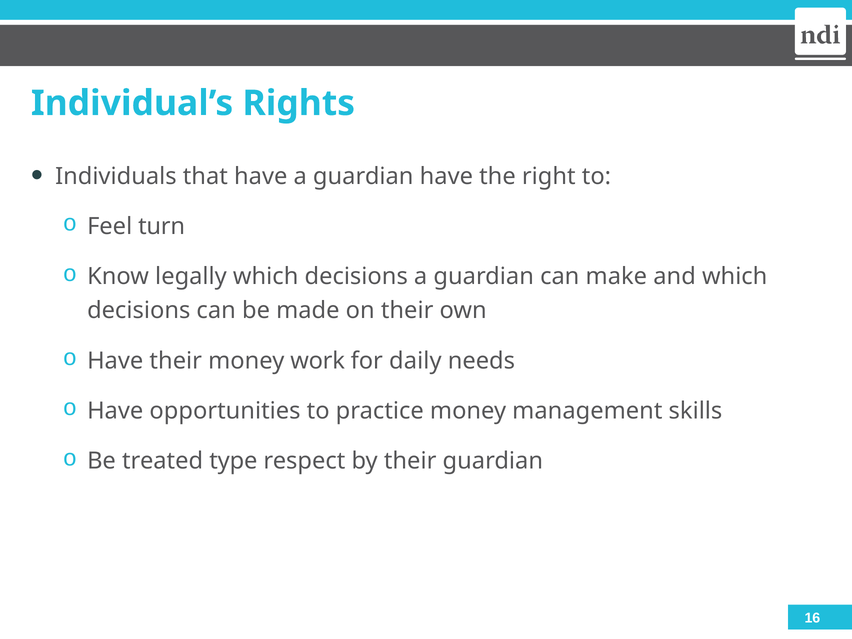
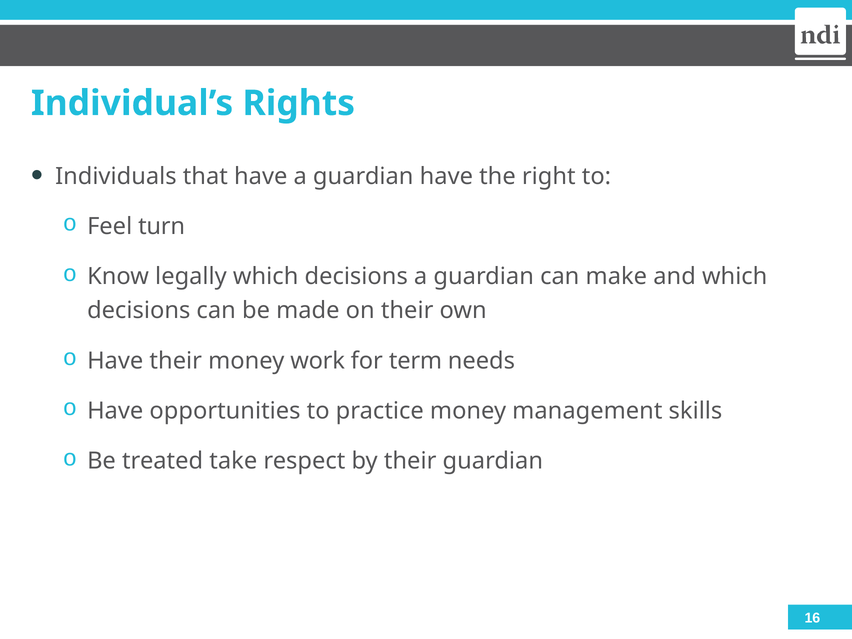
daily: daily -> term
type: type -> take
